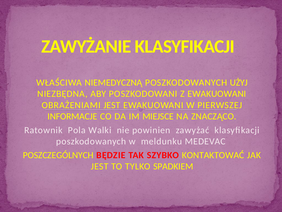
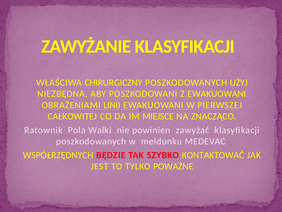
NIEMEDYCZNĄ: NIEMEDYCZNĄ -> CHIRURGICZNY
OBRAŻENIAMI JEST: JEST -> LINII
INFORMACJE: INFORMACJE -> CAŁKOWITEJ
POSZCZEGÓLNYCH: POSZCZEGÓLNYCH -> WSPÓŁRZĘDNYCH
SPADKIEM: SPADKIEM -> POWAŻNE
